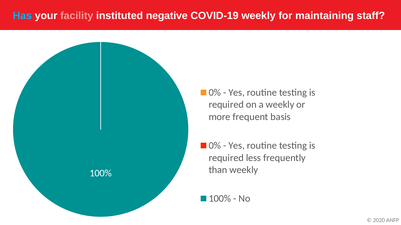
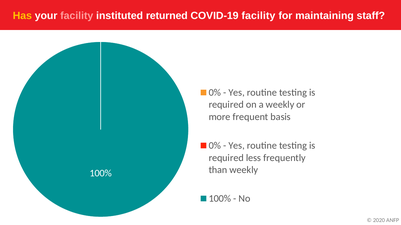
Has colour: light blue -> yellow
negative: negative -> returned
COVID-19 weekly: weekly -> facility
